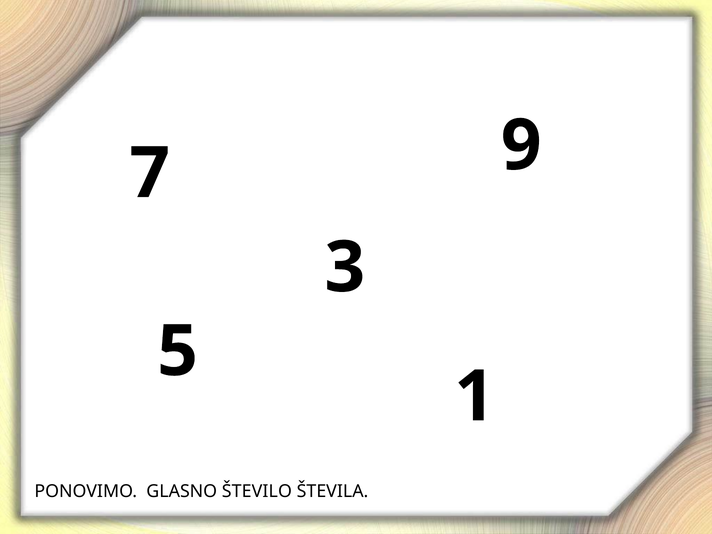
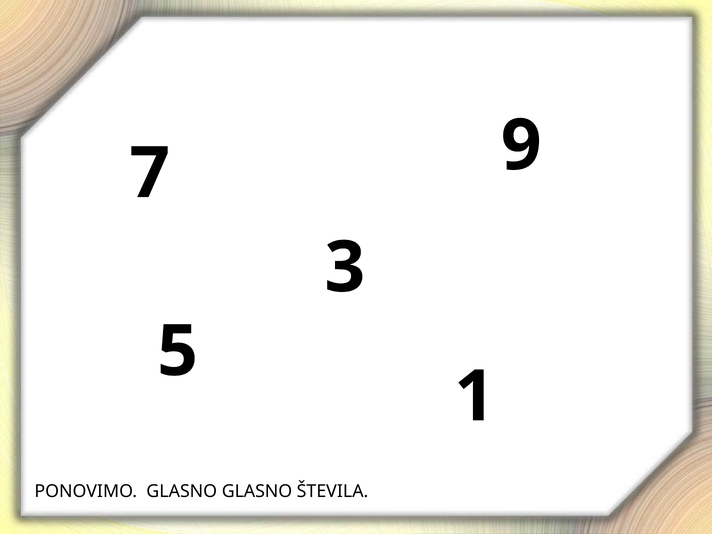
GLASNO ŠTEVILO: ŠTEVILO -> GLASNO
